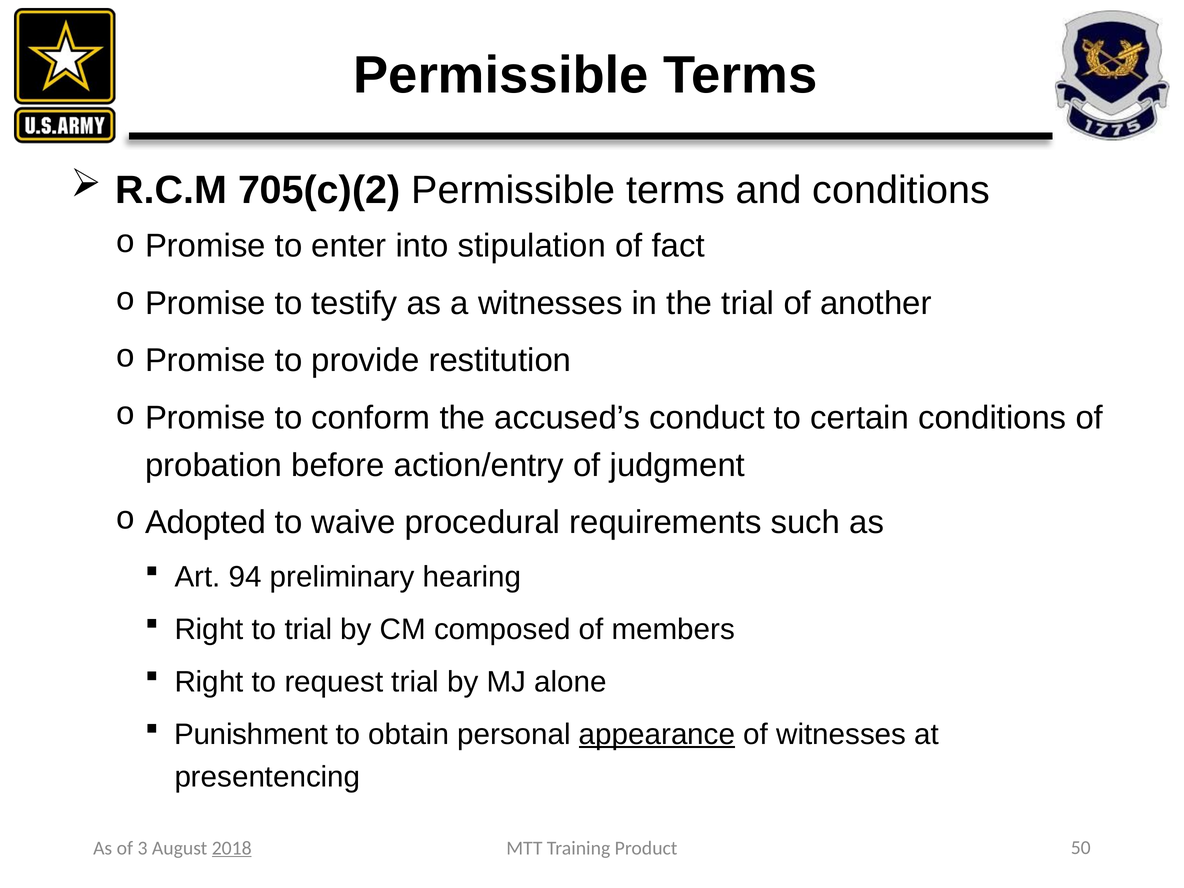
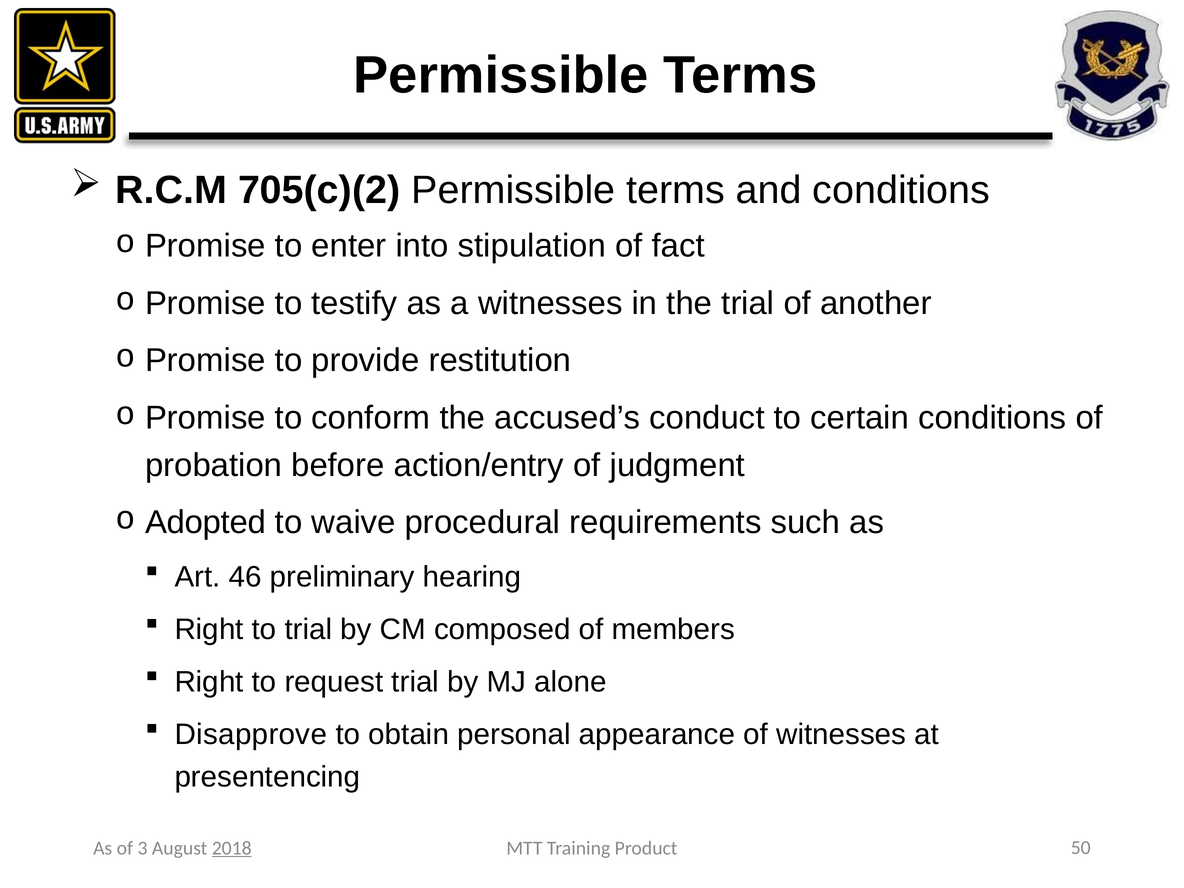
94: 94 -> 46
Punishment: Punishment -> Disapprove
appearance underline: present -> none
